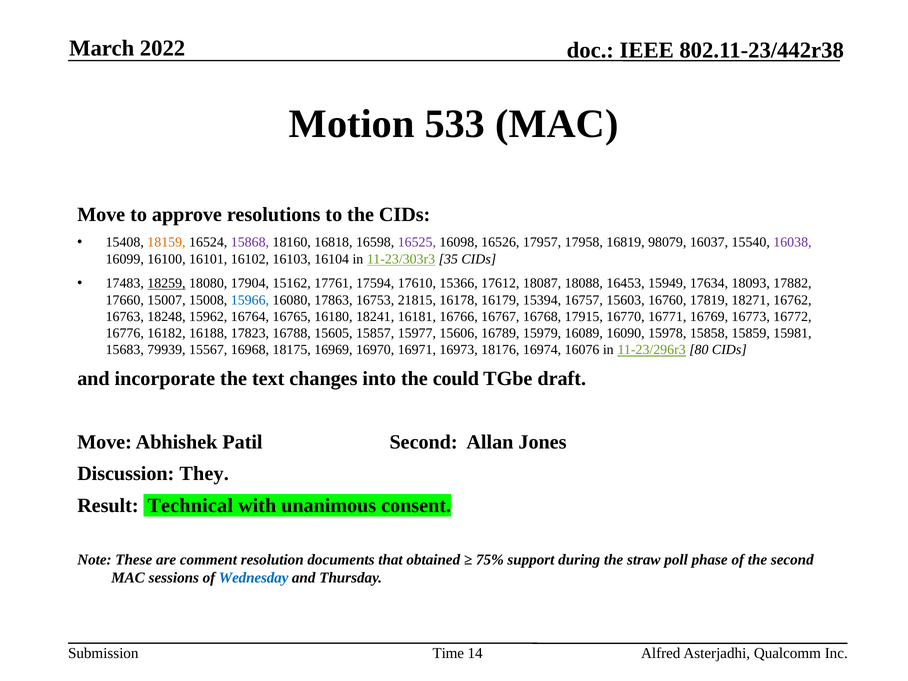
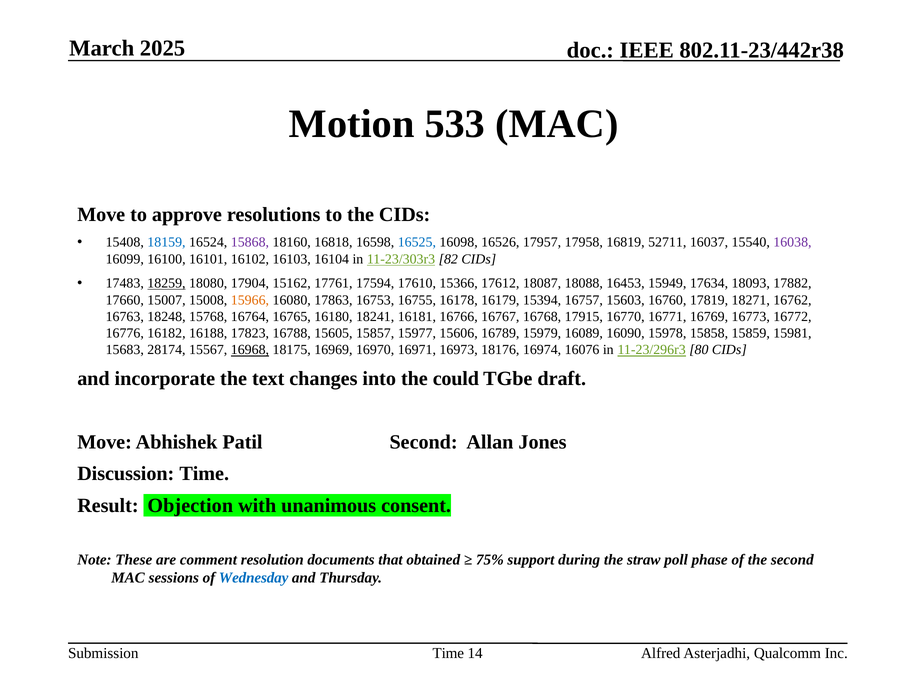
2022: 2022 -> 2025
18159 colour: orange -> blue
16525 colour: purple -> blue
98079: 98079 -> 52711
35: 35 -> 82
15966 colour: blue -> orange
21815: 21815 -> 16755
15962: 15962 -> 15768
79939: 79939 -> 28174
16968 underline: none -> present
Discussion They: They -> Time
Technical: Technical -> Objection
